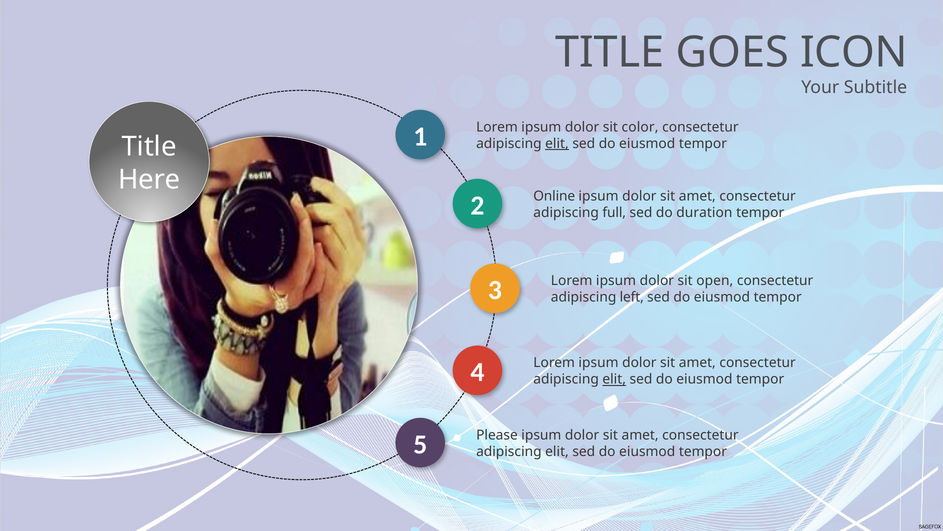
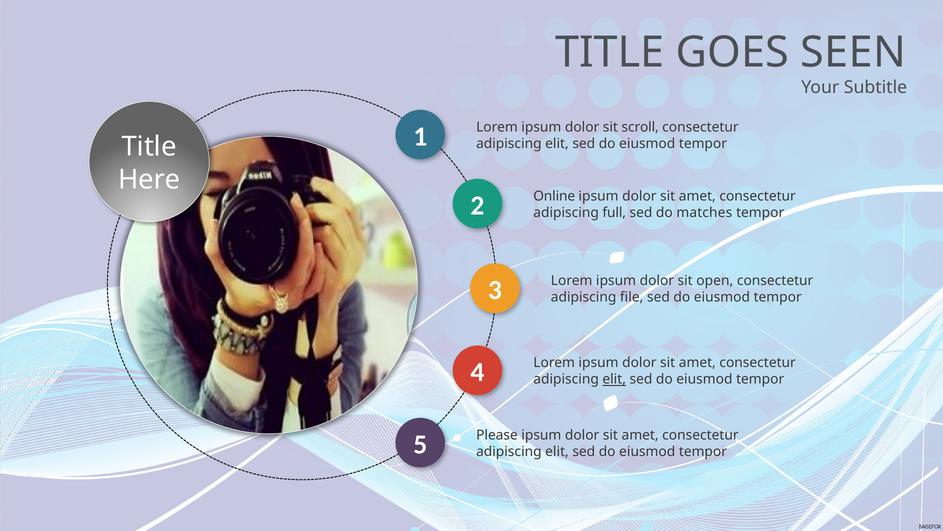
ICON: ICON -> SEEN
color: color -> scroll
elit at (557, 143) underline: present -> none
duration: duration -> matches
left: left -> file
